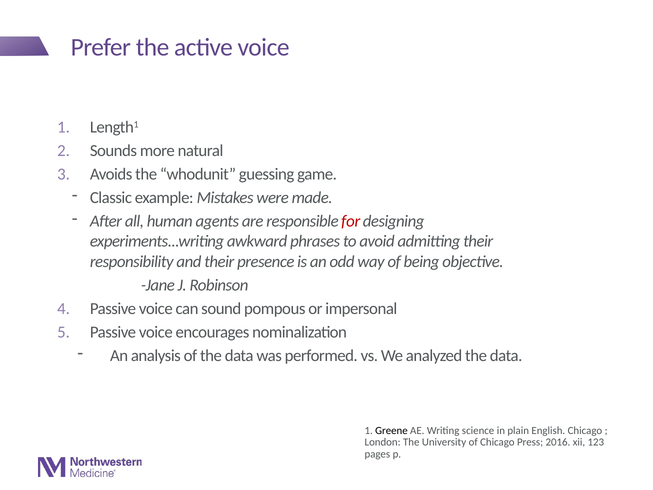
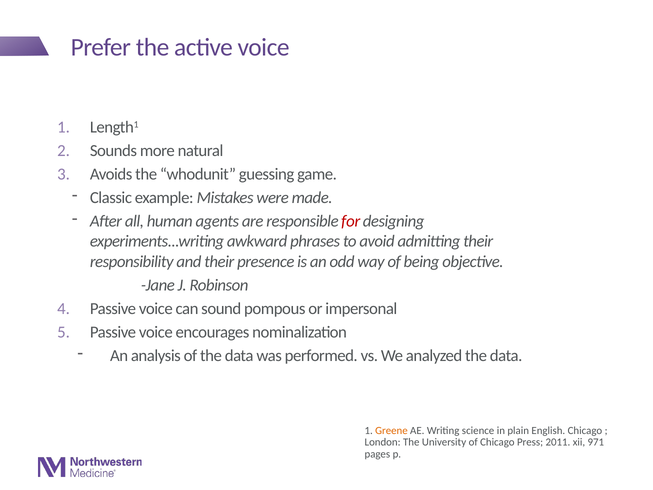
Greene colour: black -> orange
2016: 2016 -> 2011
123: 123 -> 971
